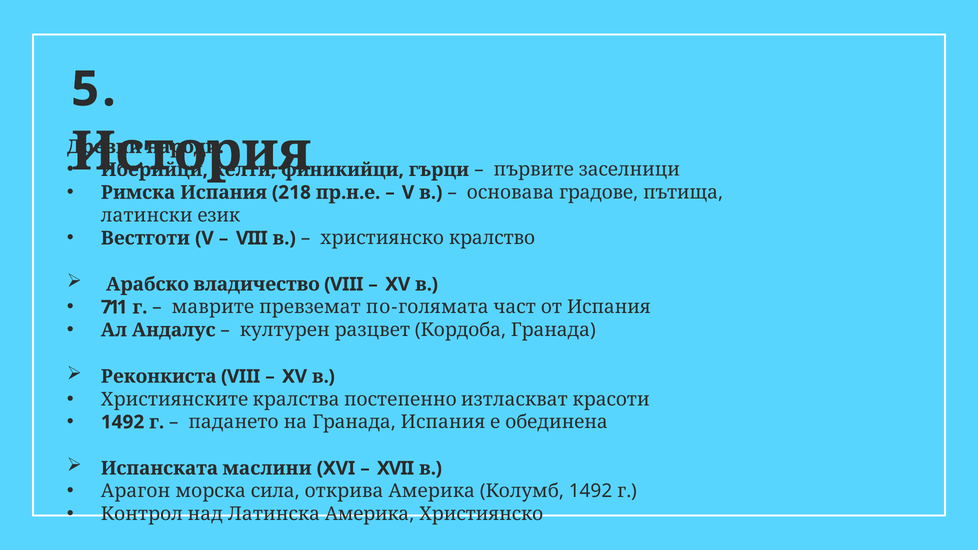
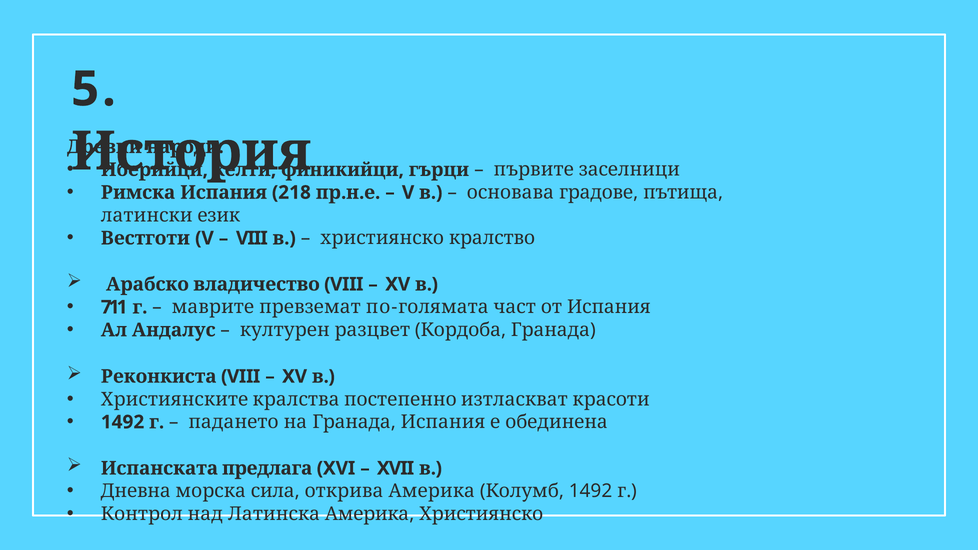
маслини: маслини -> предлага
Арагон: Арагон -> Дневна
